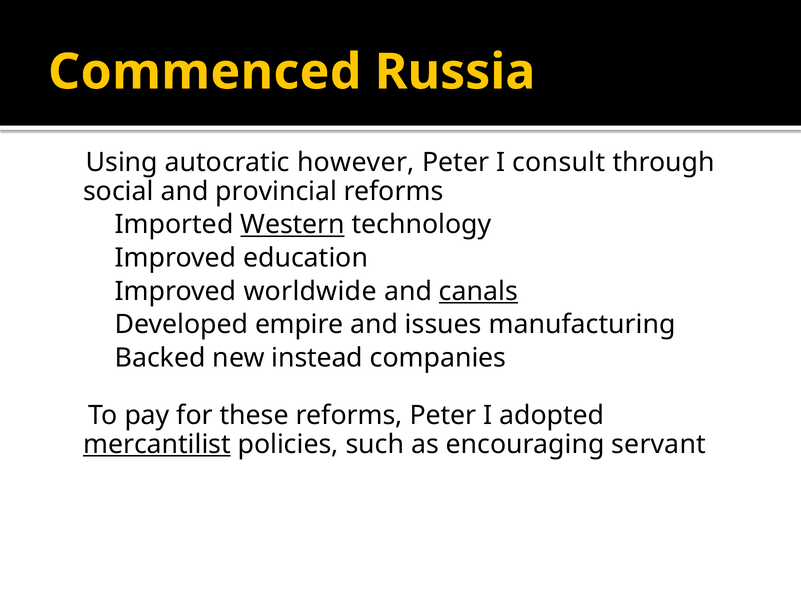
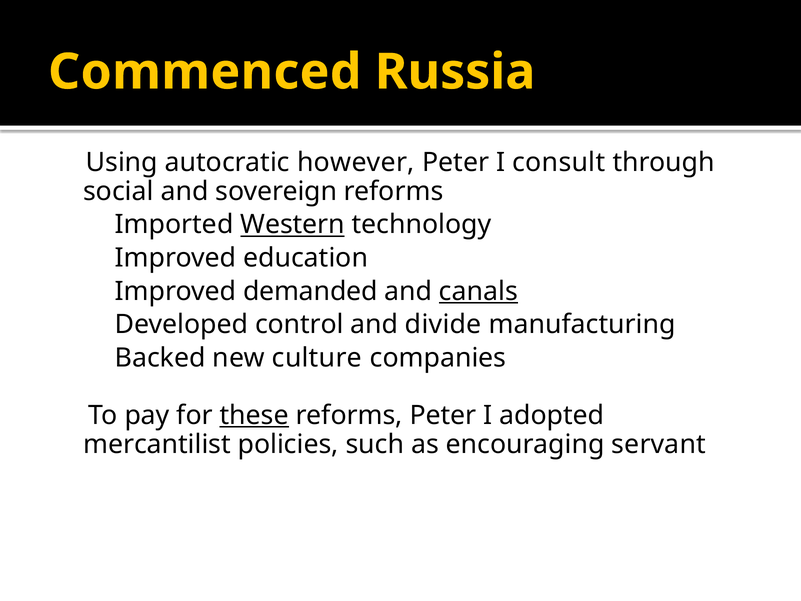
provincial: provincial -> sovereign
worldwide: worldwide -> demanded
empire: empire -> control
issues: issues -> divide
instead: instead -> culture
these underline: none -> present
mercantilist underline: present -> none
